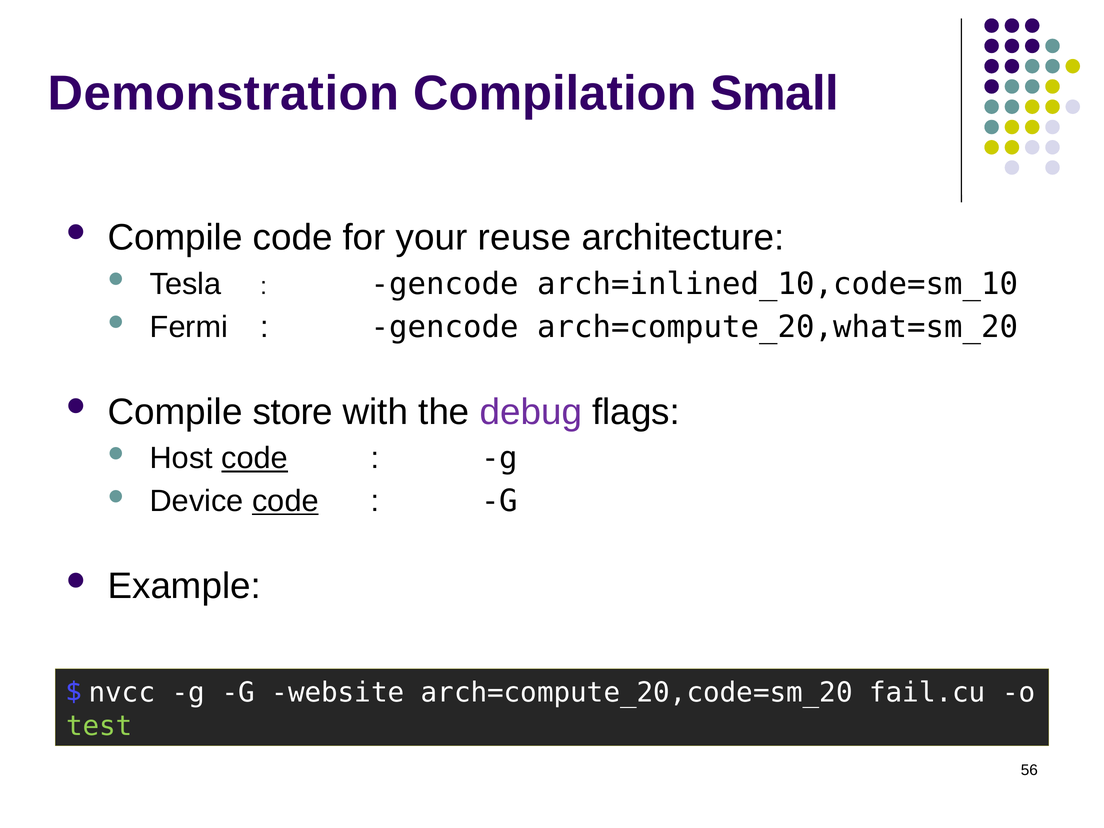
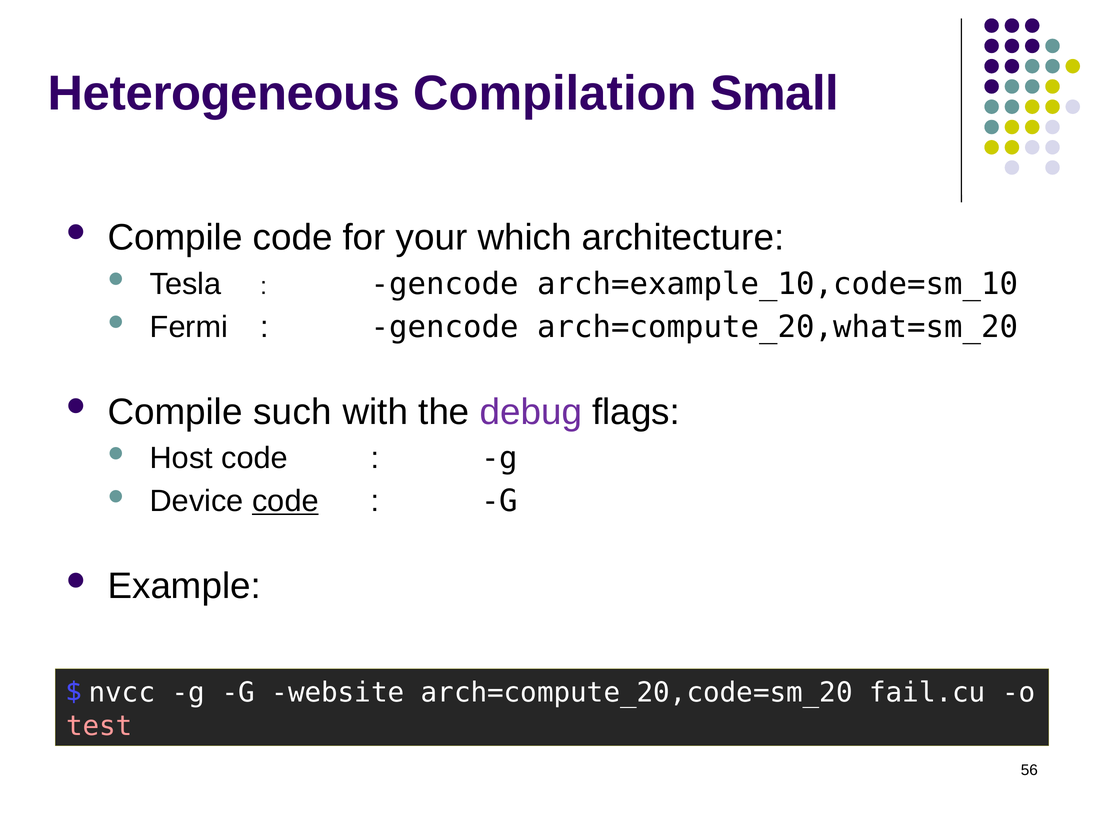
Demonstration: Demonstration -> Heterogeneous
reuse: reuse -> which
arch=inlined_10,code=sm_10: arch=inlined_10,code=sm_10 -> arch=example_10,code=sm_10
store: store -> such
code at (255, 458) underline: present -> none
test colour: light green -> pink
